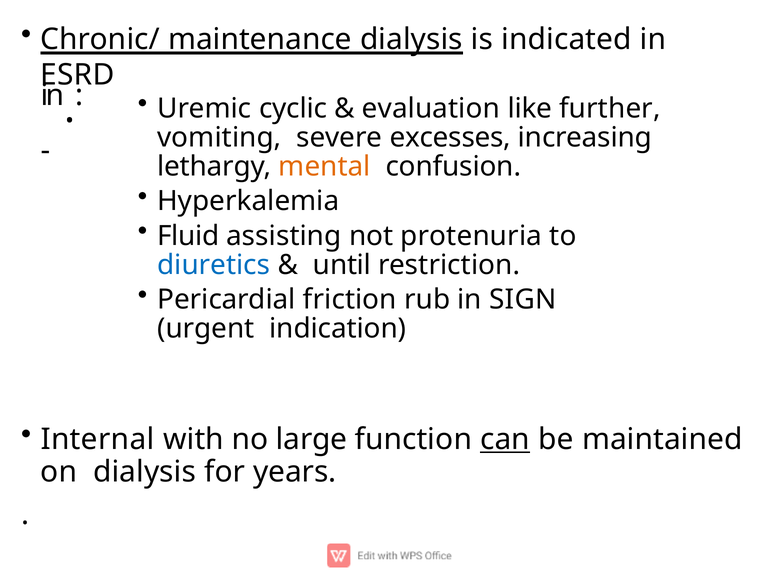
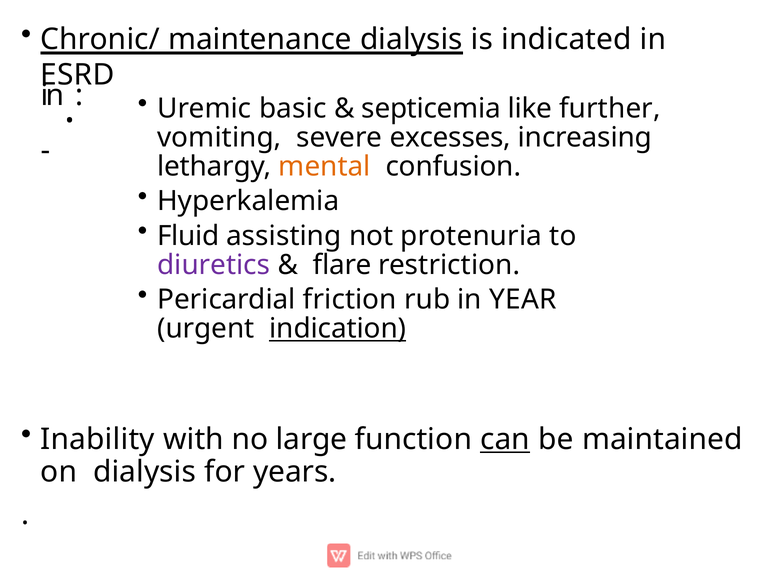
cyclic: cyclic -> basic
evaluation: evaluation -> septicemia
diuretics colour: blue -> purple
until: until -> ﬂare
SIGN: SIGN -> YEAR
indication underline: none -> present
Internal: Internal -> Inability
